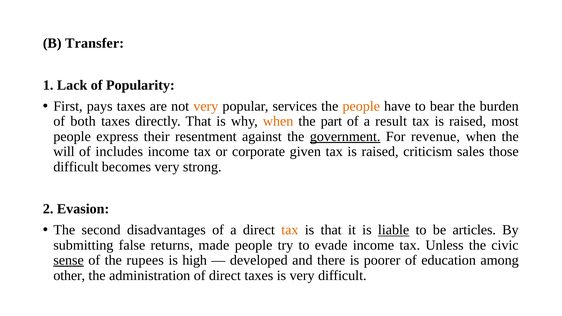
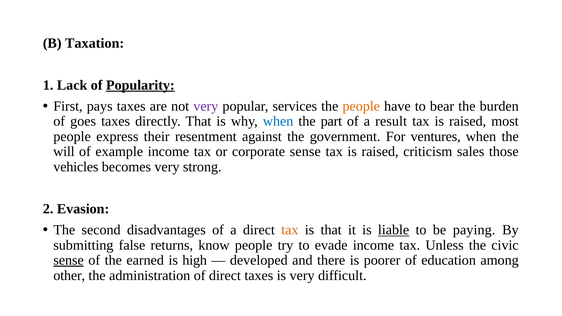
Transfer: Transfer -> Taxation
Popularity underline: none -> present
very at (206, 106) colour: orange -> purple
both: both -> goes
when at (278, 121) colour: orange -> blue
government underline: present -> none
revenue: revenue -> ventures
includes: includes -> example
corporate given: given -> sense
difficult at (76, 167): difficult -> vehicles
articles: articles -> paying
made: made -> know
rupees: rupees -> earned
